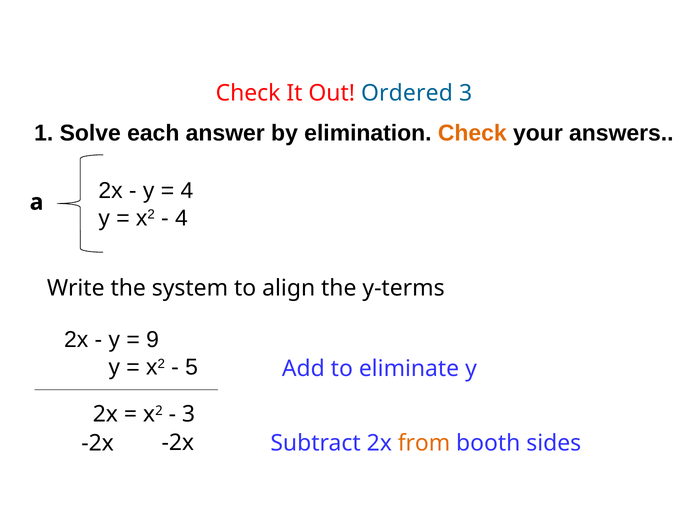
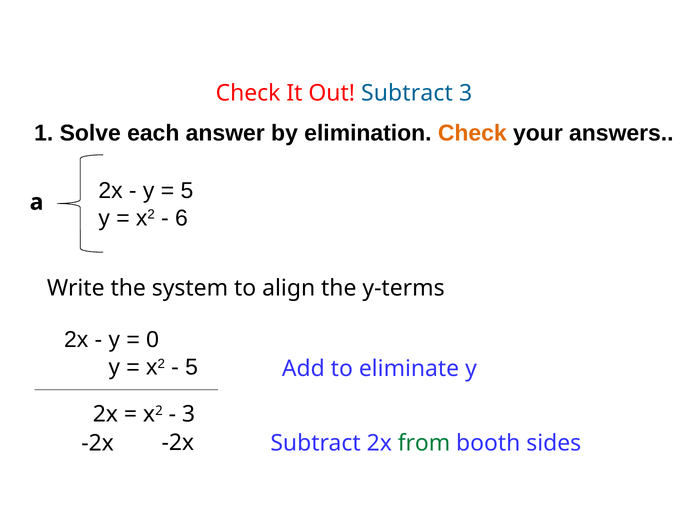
Out Ordered: Ordered -> Subtract
4 at (187, 191): 4 -> 5
4 at (181, 218): 4 -> 6
9: 9 -> 0
from colour: orange -> green
